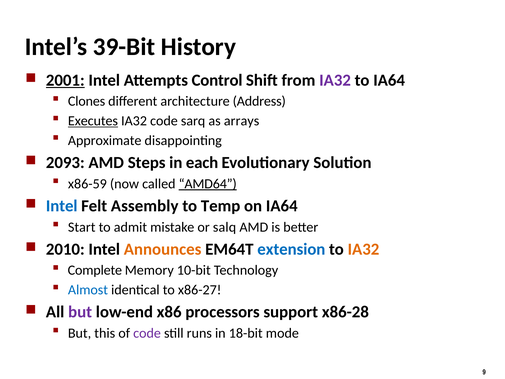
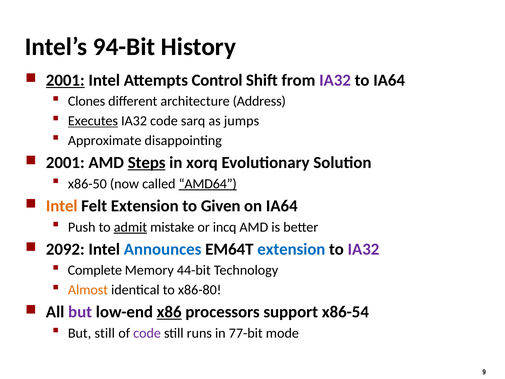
39-Bit: 39-Bit -> 94-Bit
arrays: arrays -> jumps
2093 at (65, 163): 2093 -> 2001
Steps underline: none -> present
each: each -> xorq
x86-59: x86-59 -> x86-50
Intel at (62, 206) colour: blue -> orange
Felt Assembly: Assembly -> Extension
Temp: Temp -> Given
Start: Start -> Push
admit underline: none -> present
salq: salq -> incq
2010: 2010 -> 2092
Announces colour: orange -> blue
IA32 at (363, 249) colour: orange -> purple
10-bit: 10-bit -> 44-bit
Almost colour: blue -> orange
x86-27: x86-27 -> x86-80
x86 underline: none -> present
x86-28: x86-28 -> x86-54
But this: this -> still
18-bit: 18-bit -> 77-bit
